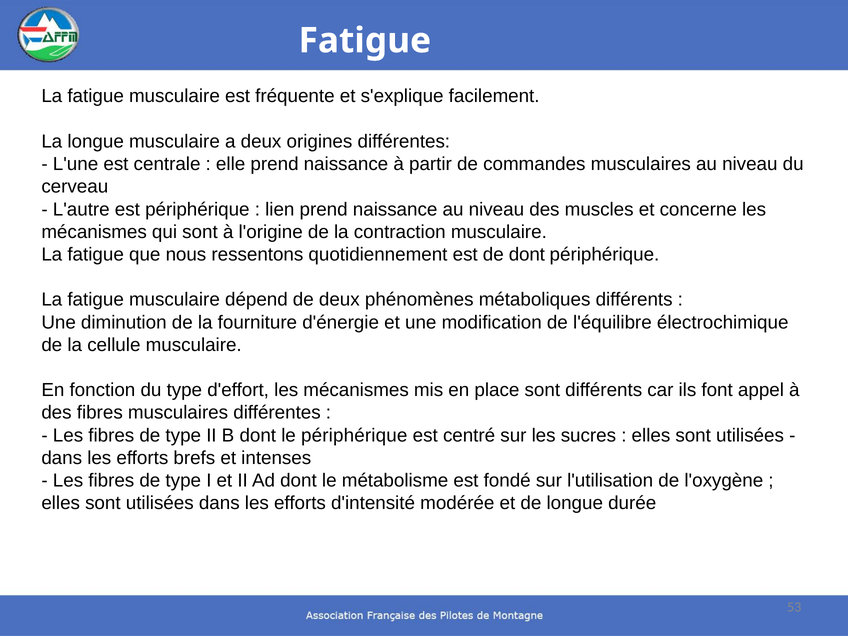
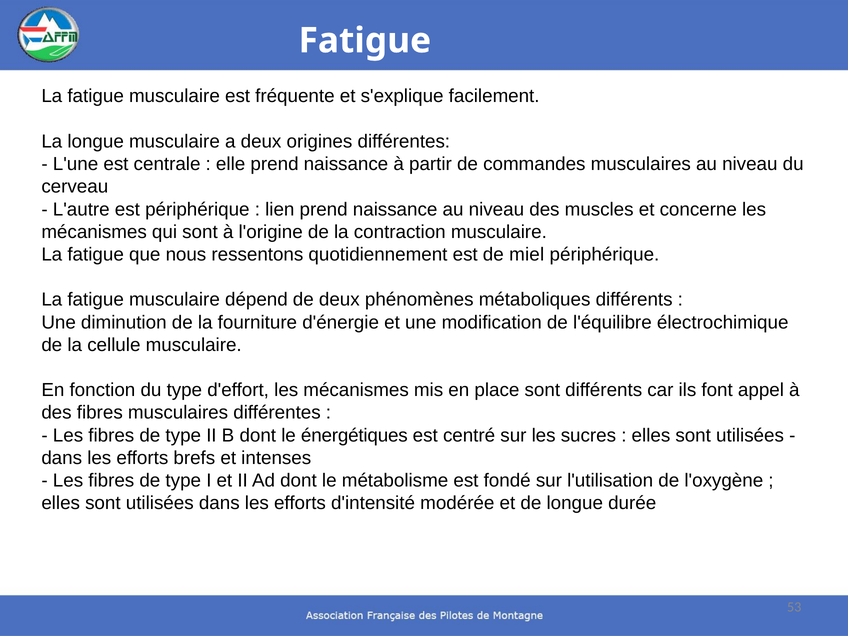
de dont: dont -> miel
le périphérique: périphérique -> énergétiques
